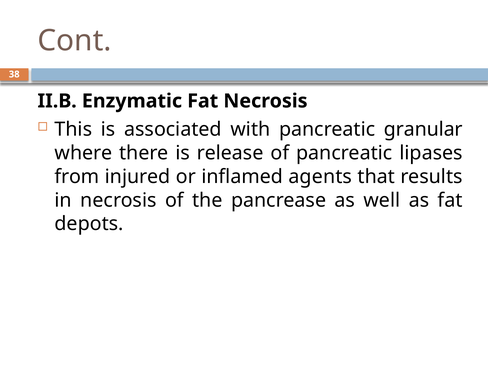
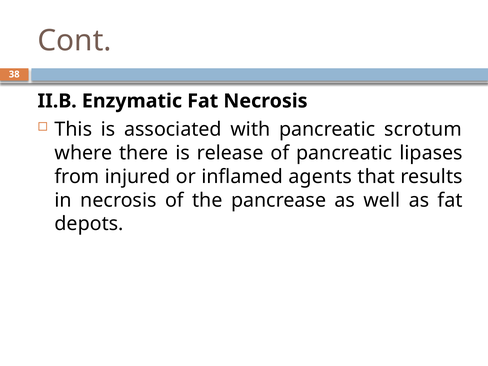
granular: granular -> scrotum
